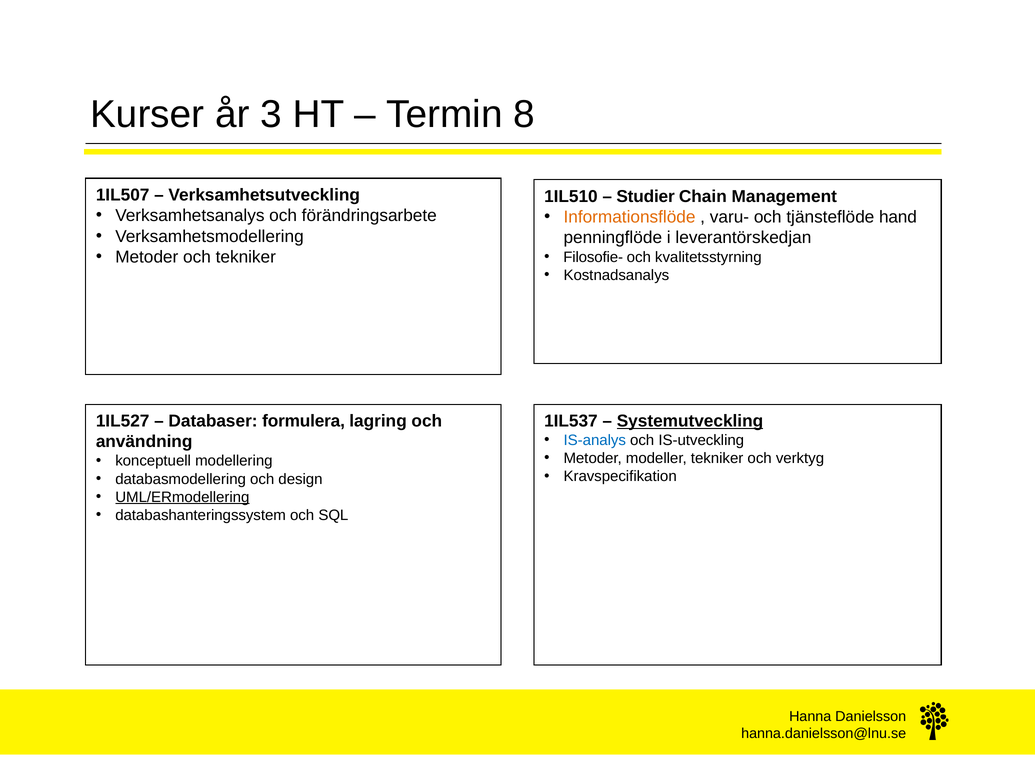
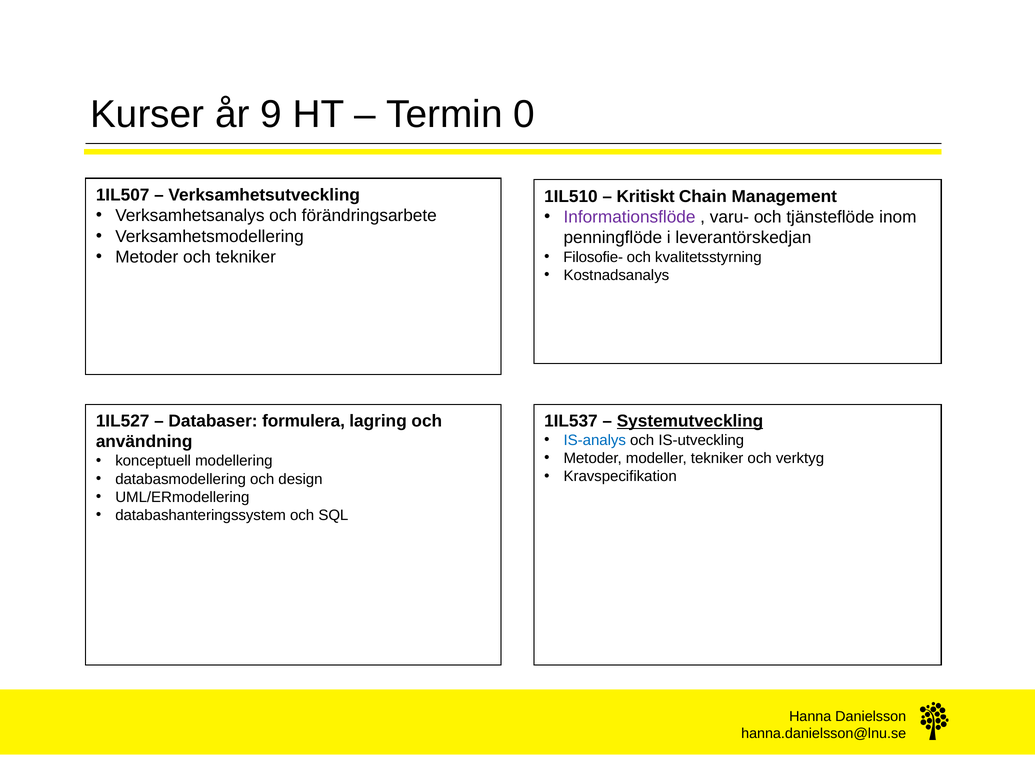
3: 3 -> 9
8: 8 -> 0
Studier: Studier -> Kritiskt
Informationsflöde colour: orange -> purple
hand: hand -> inom
UML/ERmodellering underline: present -> none
